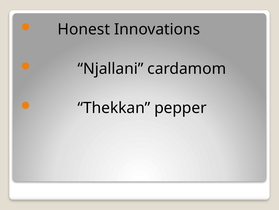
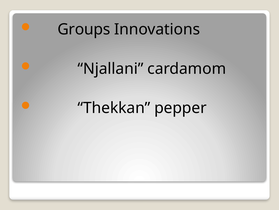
Honest: Honest -> Groups
